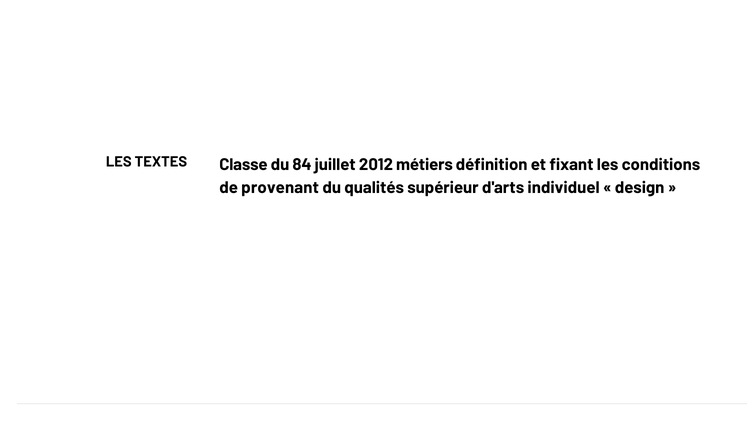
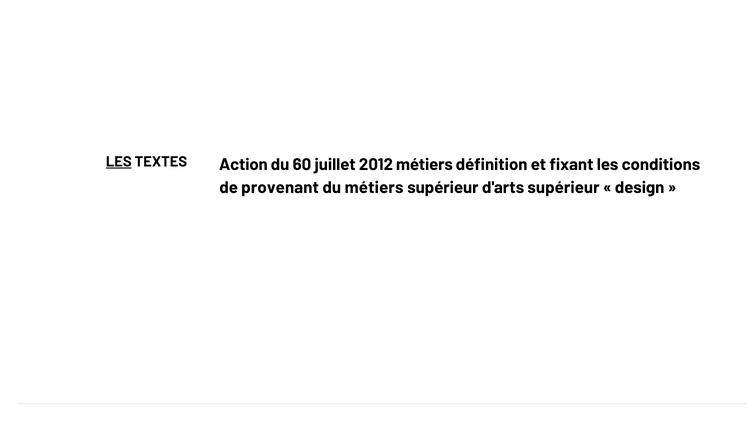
LES at (119, 162) underline: none -> present
Classe: Classe -> Action
84: 84 -> 60
du qualités: qualités -> métiers
d'arts individuel: individuel -> supérieur
